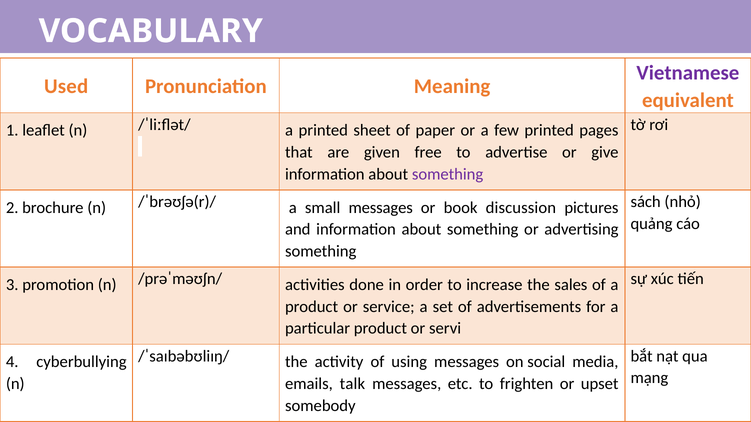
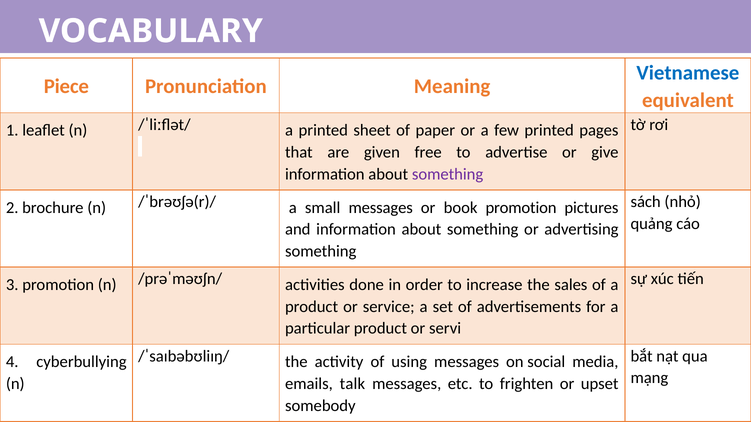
Vietnamese colour: purple -> blue
Used: Used -> Piece
book discussion: discussion -> promotion
